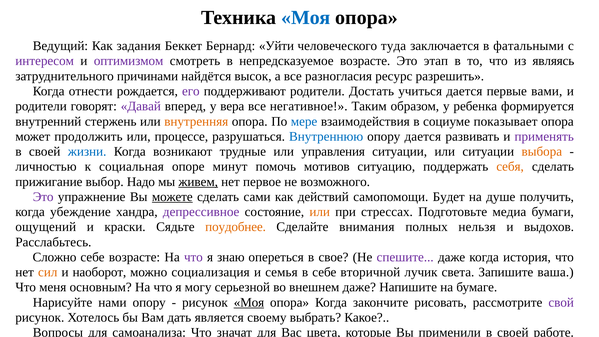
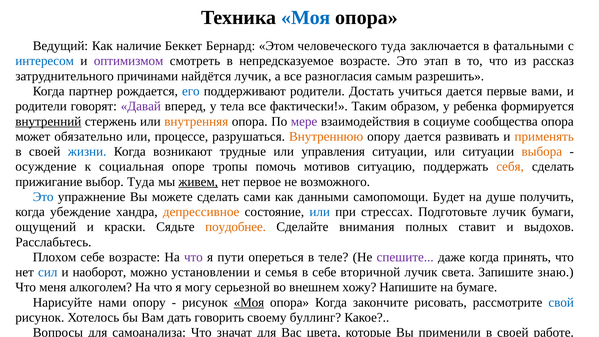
задания: задания -> наличие
Уйти: Уйти -> Этом
интересом colour: purple -> blue
являясь: являясь -> рассказ
найдётся высок: высок -> лучик
ресурс: ресурс -> самым
отнести: отнести -> партнер
его colour: purple -> blue
вера: вера -> тела
негативное: негативное -> фактически
внутренний underline: none -> present
мере colour: blue -> purple
показывает: показывает -> сообщества
продолжить: продолжить -> обязательно
Внутреннюю colour: blue -> orange
применять colour: purple -> orange
личностью: личностью -> осуждение
минут: минут -> тропы
выбор Надо: Надо -> Туда
Это at (43, 197) colour: purple -> blue
можете underline: present -> none
действий: действий -> данными
депрессивное colour: purple -> orange
или at (320, 212) colour: orange -> blue
Подготовьте медиа: медиа -> лучик
нельзя: нельзя -> ставит
Сложно: Сложно -> Плохом
знаю: знаю -> пути
свое: свое -> теле
история: история -> принять
сил colour: orange -> blue
социализация: социализация -> установлении
ваша: ваша -> знаю
основным: основным -> алкоголем
внешнем даже: даже -> хожу
свой colour: purple -> blue
является: является -> говорить
выбрать: выбрать -> буллинг
